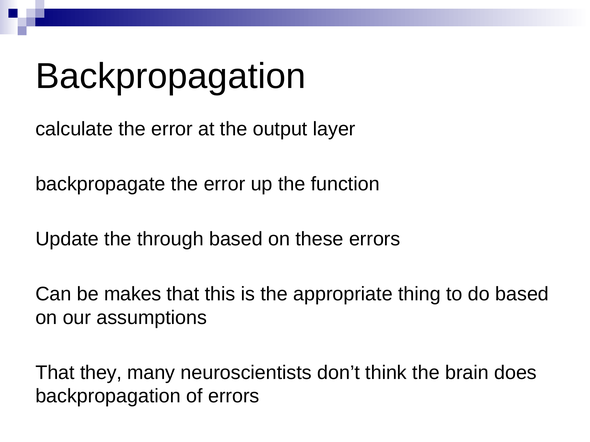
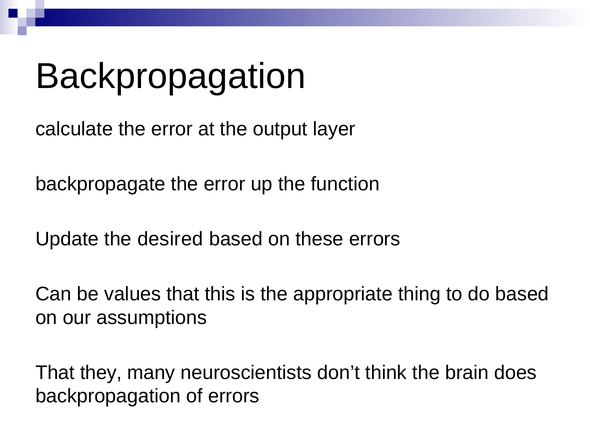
through: through -> desired
makes: makes -> values
